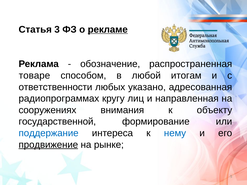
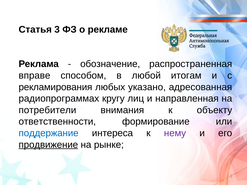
рекламе underline: present -> none
товаре: товаре -> вправе
ответственности: ответственности -> рекламирования
сооружениях: сооружениях -> потребители
государственной: государственной -> ответственности
нему colour: blue -> purple
